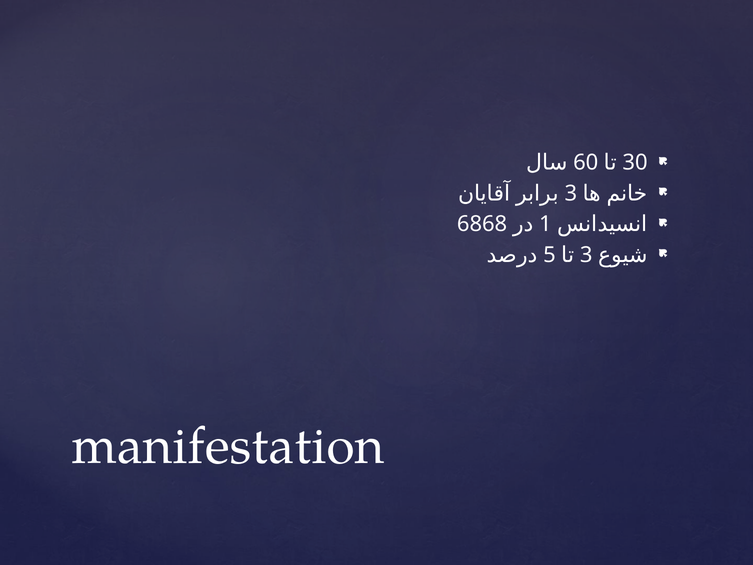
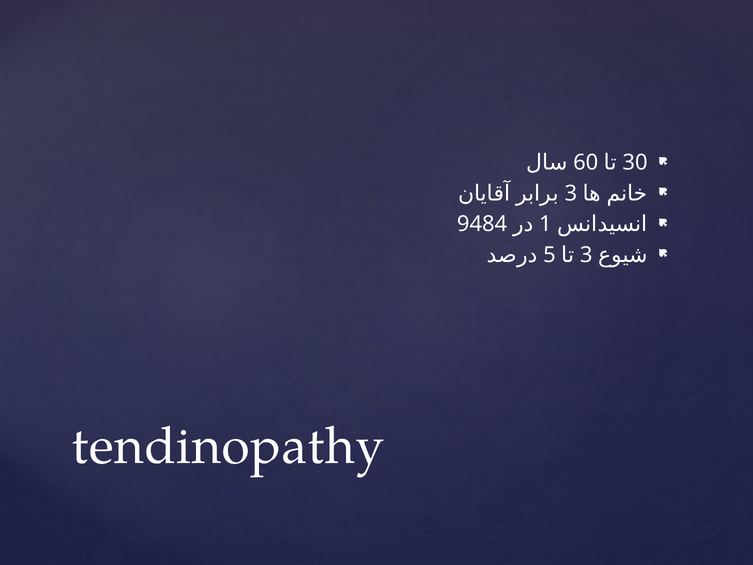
6868: 6868 -> 9484
manifestation: manifestation -> tendinopathy
